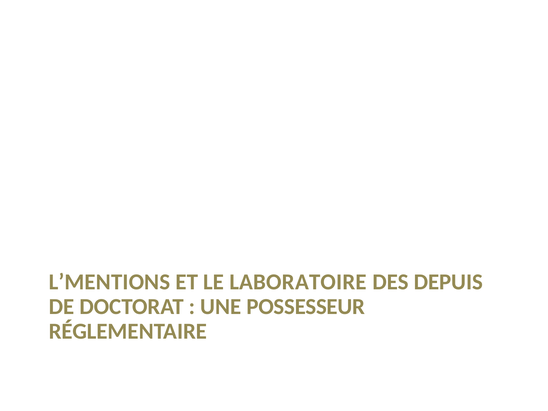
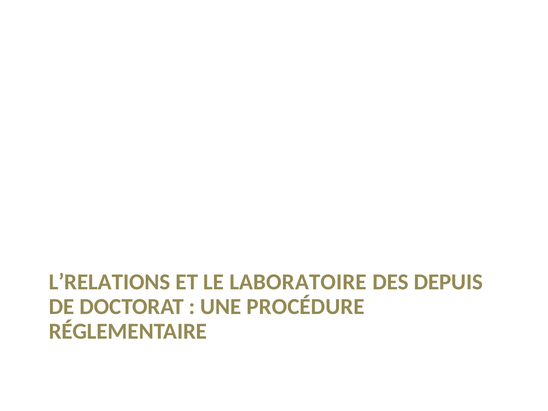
L’MENTIONS: L’MENTIONS -> L’RELATIONS
POSSESSEUR: POSSESSEUR -> PROCÉDURE
